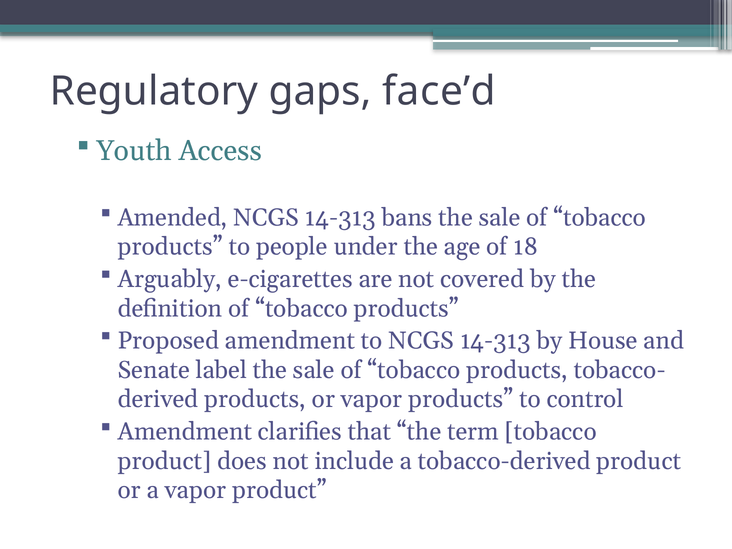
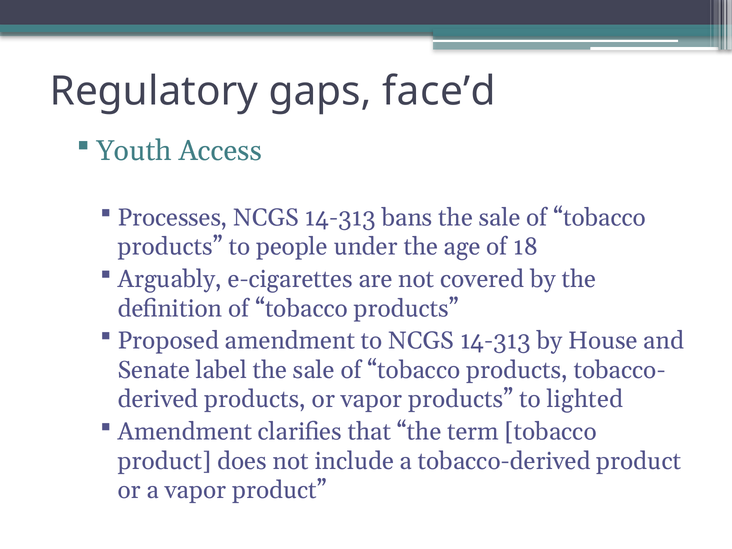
Amended: Amended -> Processes
control: control -> lighted
